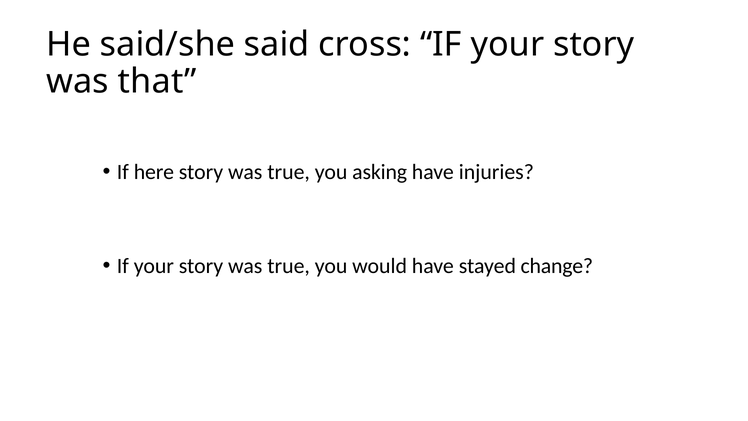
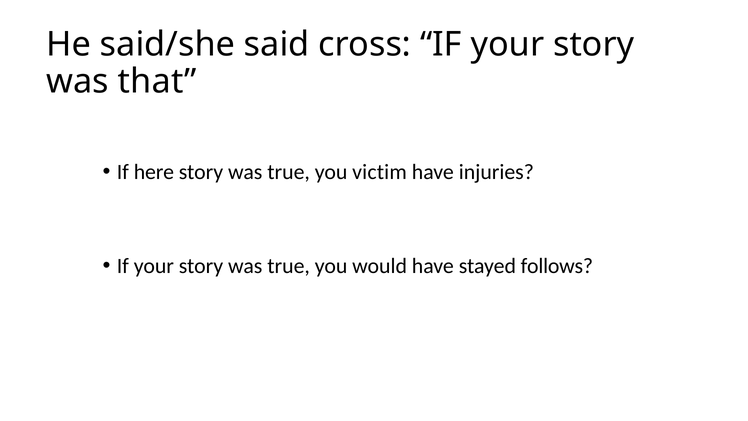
asking: asking -> victim
change: change -> follows
